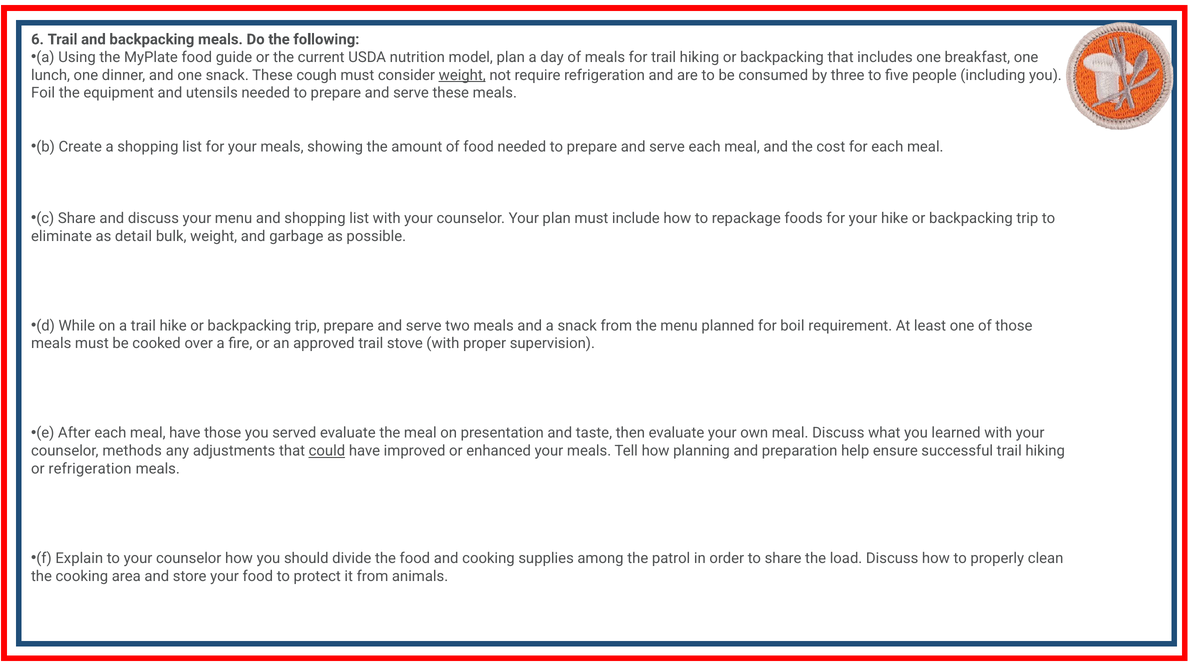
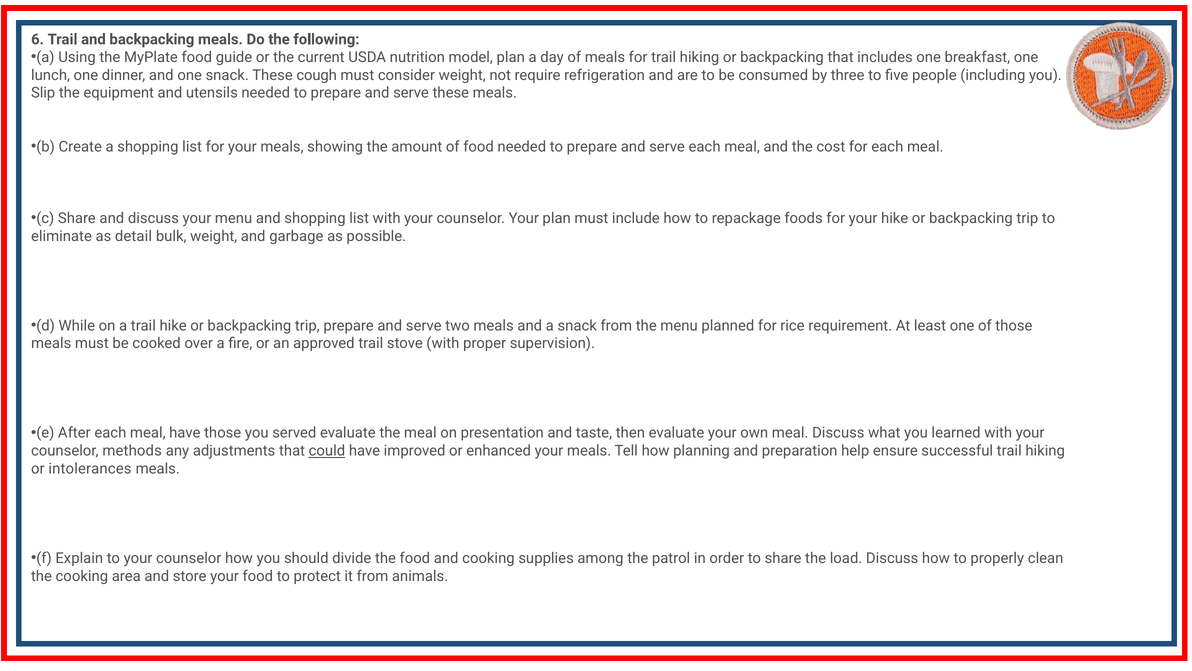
weight at (462, 75) underline: present -> none
Foil: Foil -> Slip
boil: boil -> rice
or refrigeration: refrigeration -> intolerances
